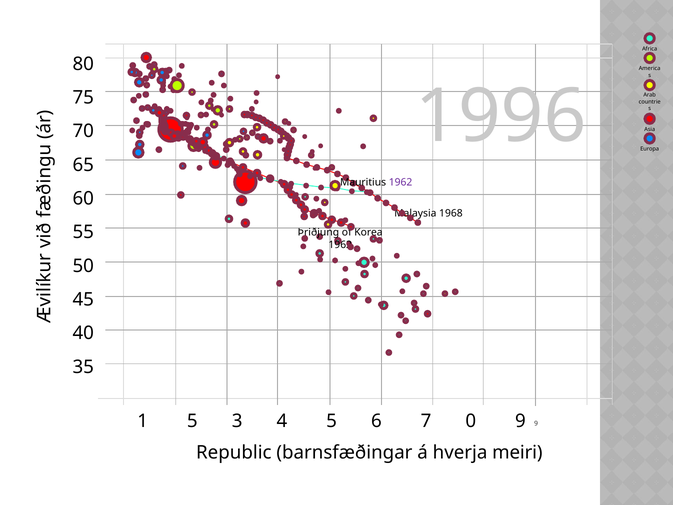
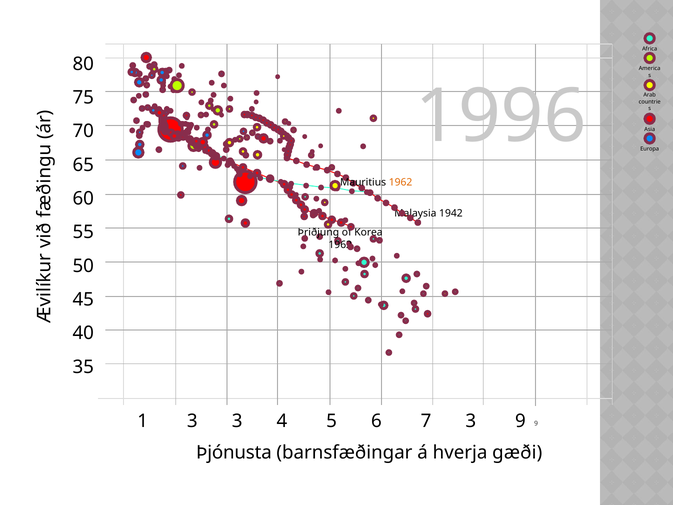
1962 at (401, 183) colour: purple -> orange
1968: 1968 -> 1942
1 5: 5 -> 3
7 0: 0 -> 3
Republic: Republic -> Þjónusta
meiri: meiri -> gæði
